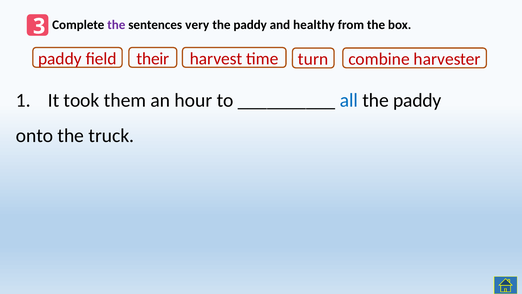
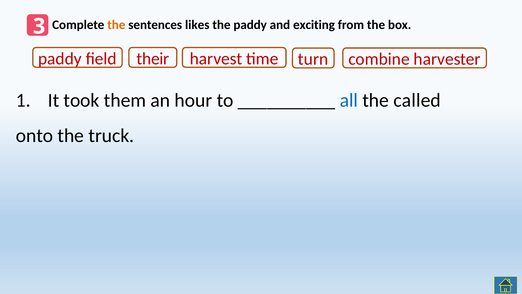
the at (116, 25) colour: purple -> orange
very: very -> likes
healthy: healthy -> exciting
paddy at (417, 100): paddy -> called
